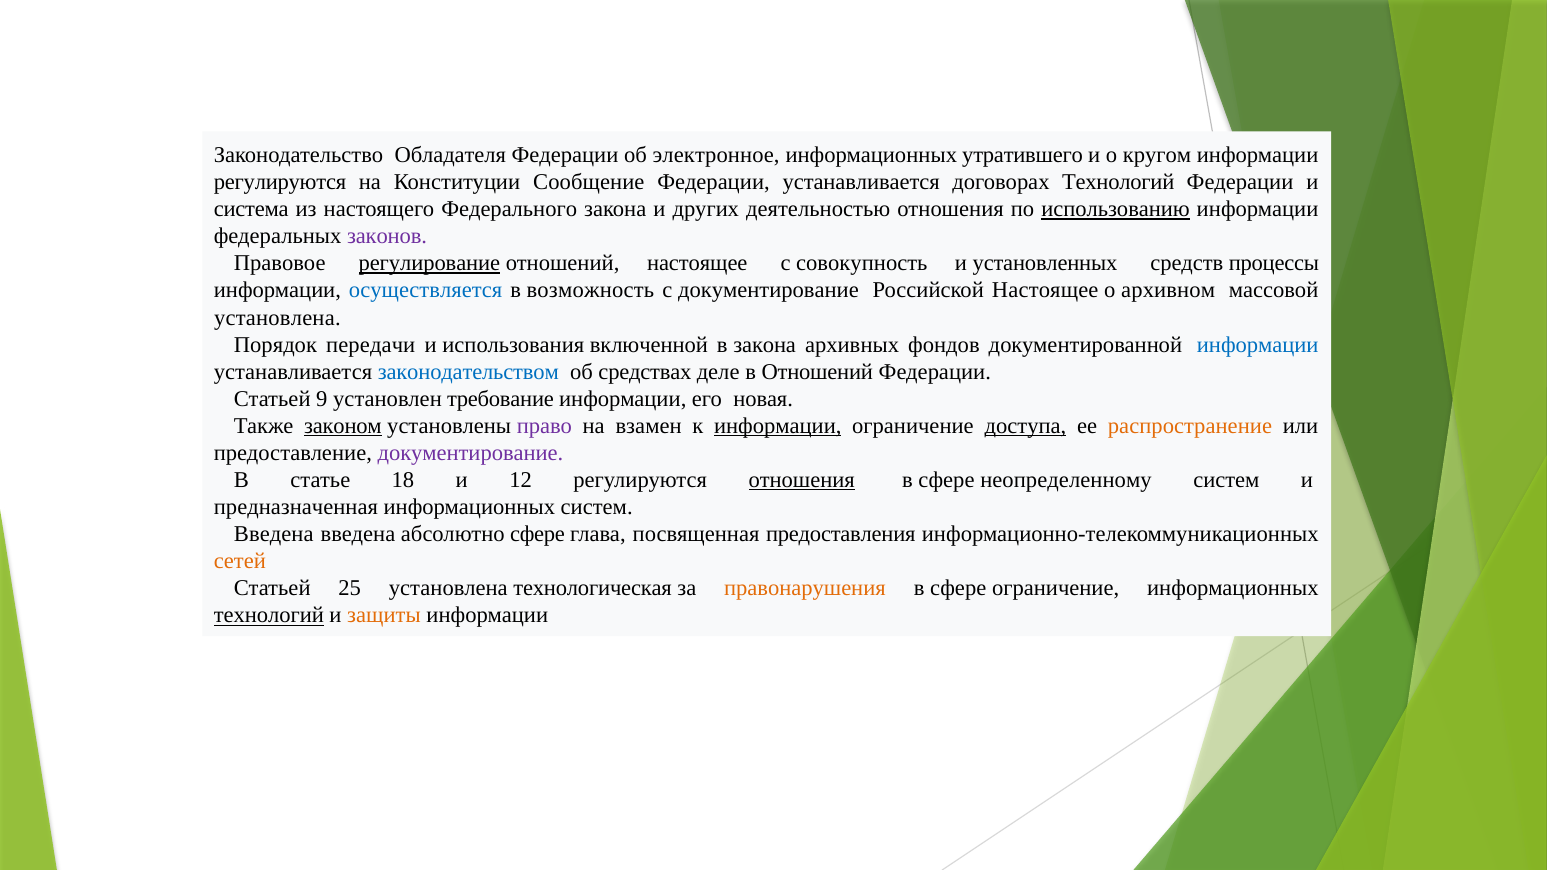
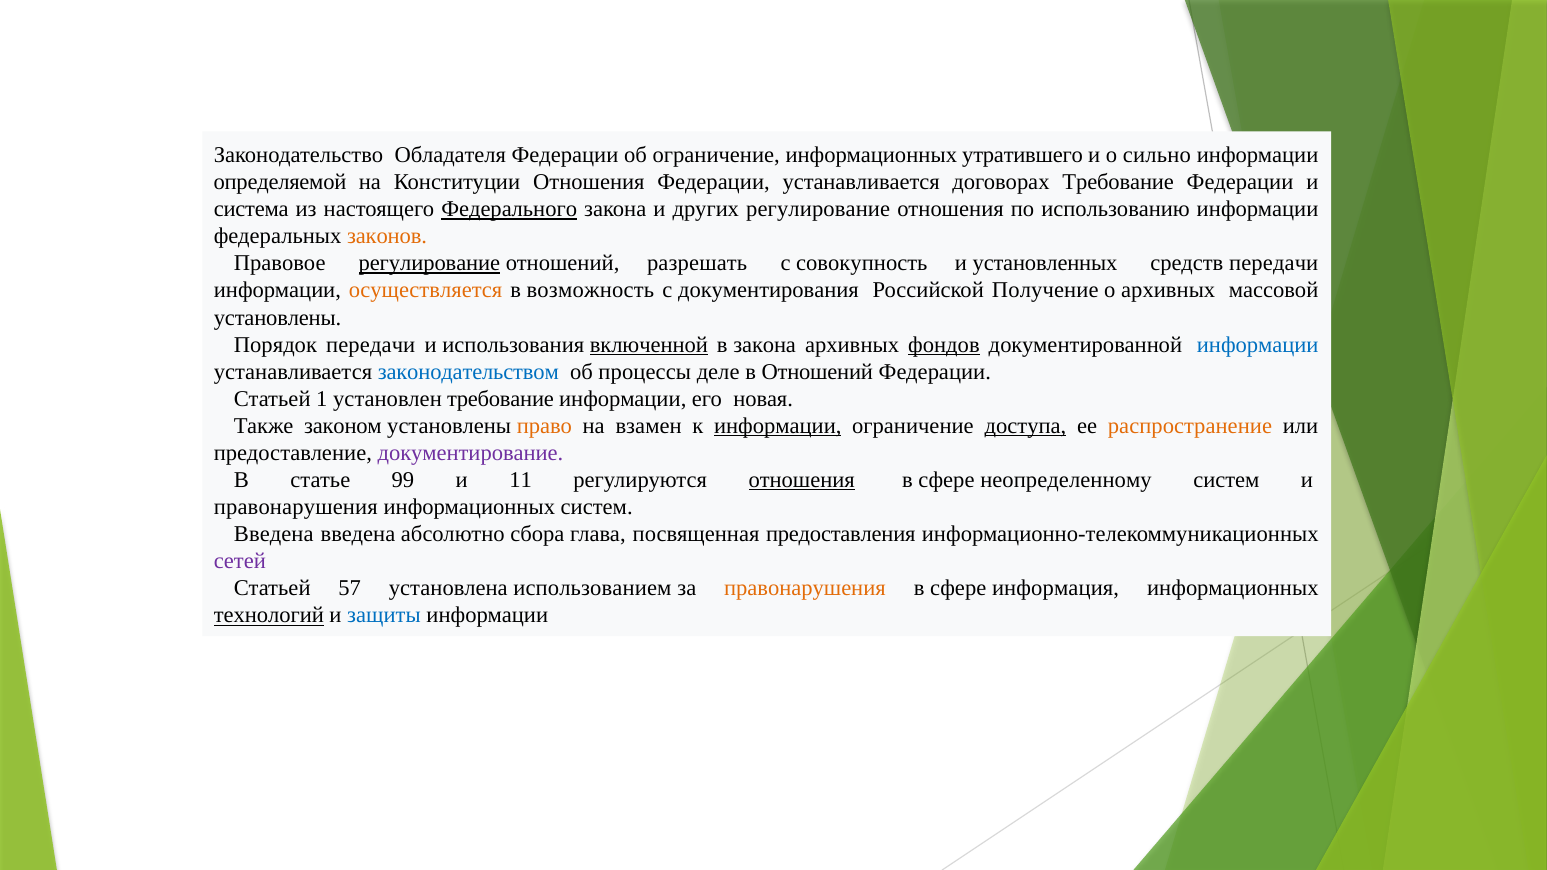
об электронное: электронное -> ограничение
кругом: кругом -> сильно
регулируются at (280, 182): регулируются -> определяемой
Конституции Сообщение: Сообщение -> Отношения
договорах Технологий: Технологий -> Требование
Федерального underline: none -> present
других деятельностью: деятельностью -> регулирование
использованию underline: present -> none
законов colour: purple -> orange
отношений настоящее: настоящее -> разрешать
средств процессы: процессы -> передачи
осуществляется colour: blue -> orange
с документирование: документирование -> документирования
Российской Настоящее: Настоящее -> Получение
о архивном: архивном -> архивных
установлена at (277, 318): установлена -> установлены
включенной underline: none -> present
фондов underline: none -> present
средствах: средствах -> процессы
9: 9 -> 1
законом underline: present -> none
право colour: purple -> orange
18: 18 -> 99
12: 12 -> 11
предназначенная at (296, 507): предназначенная -> правонарушения
абсолютно сфере: сфере -> сбора
сетей colour: orange -> purple
25: 25 -> 57
технологическая: технологическая -> использованием
сфере ограничение: ограничение -> информация
защиты colour: orange -> blue
